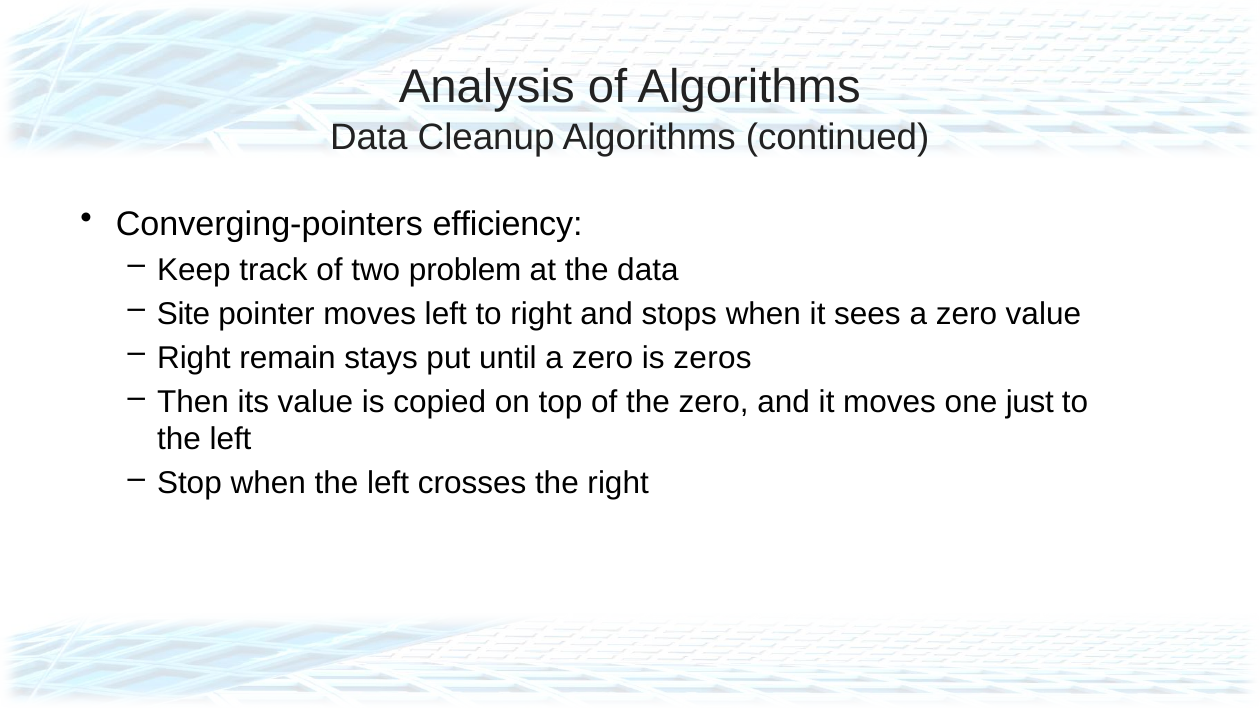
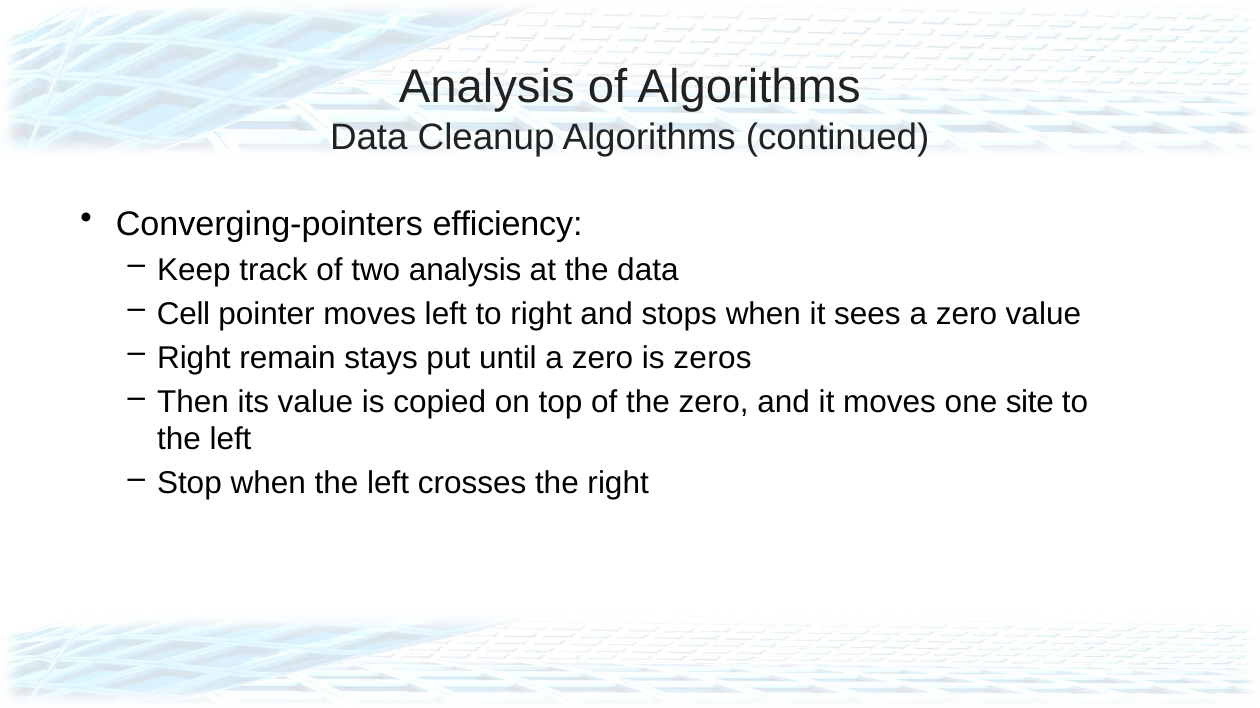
two problem: problem -> analysis
Site: Site -> Cell
just: just -> site
